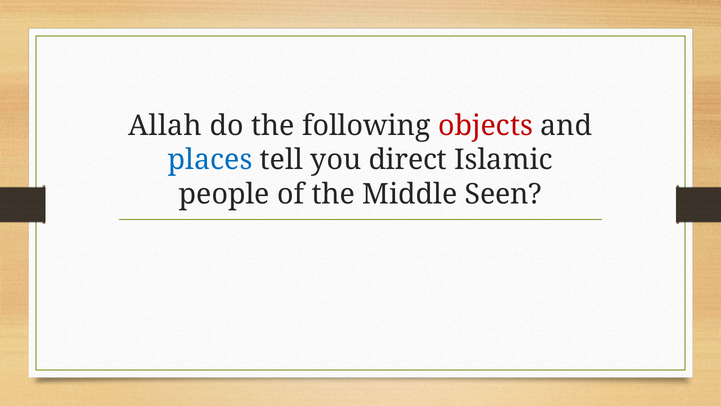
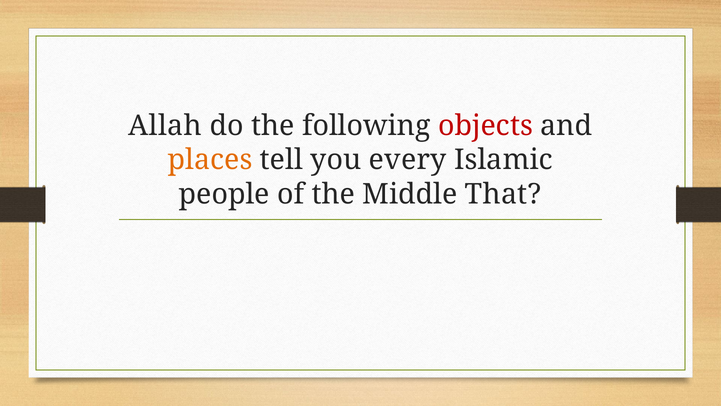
places colour: blue -> orange
direct: direct -> every
Seen: Seen -> That
